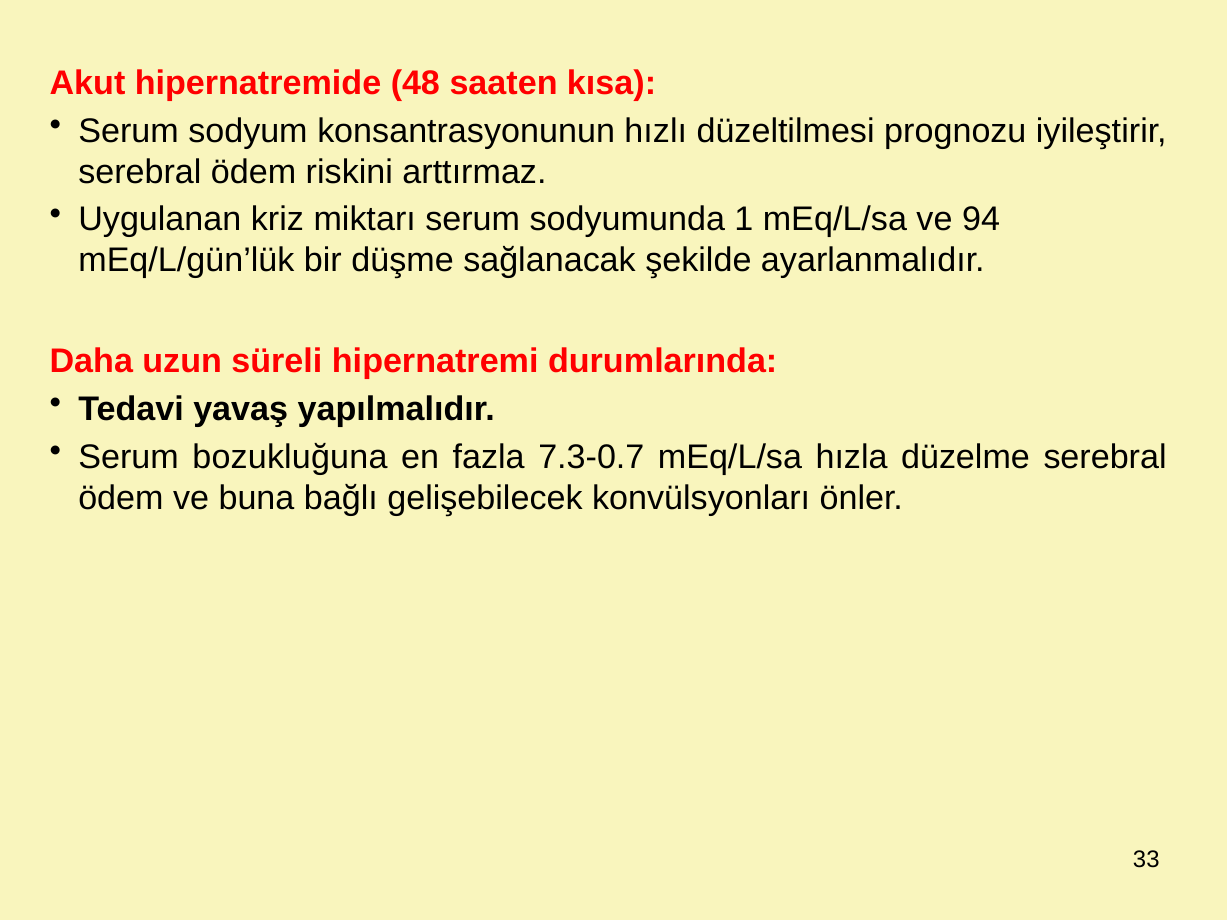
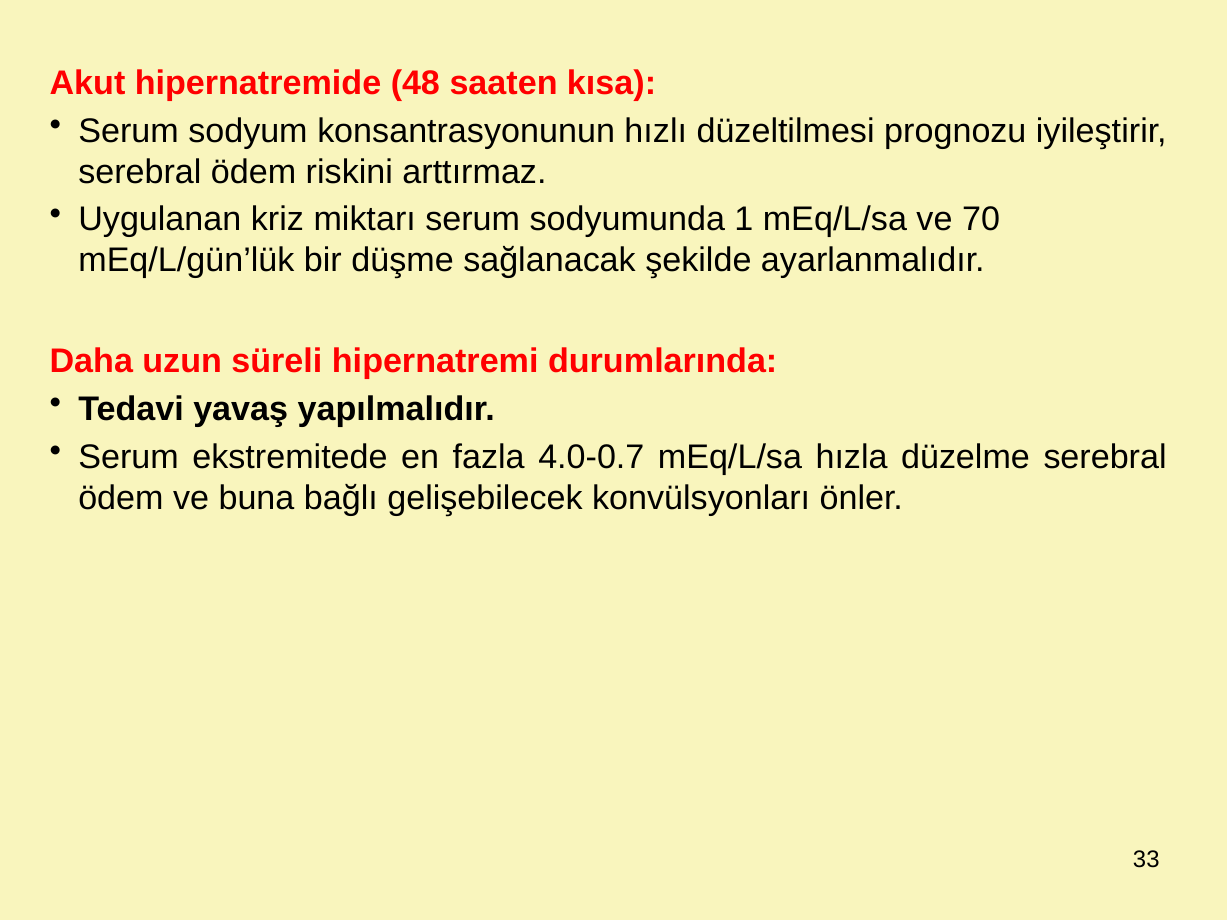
94: 94 -> 70
bozukluğuna: bozukluğuna -> ekstremitede
7.3-0.7: 7.3-0.7 -> 4.0-0.7
